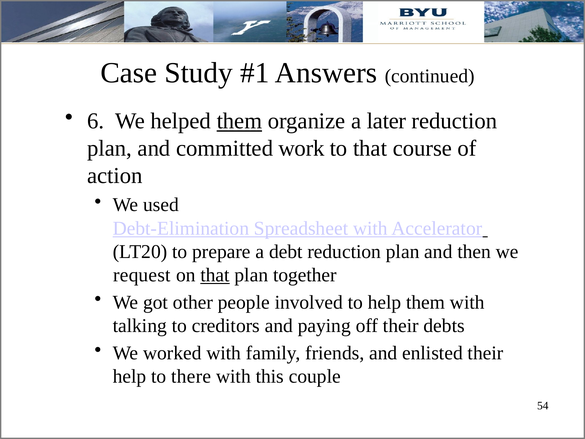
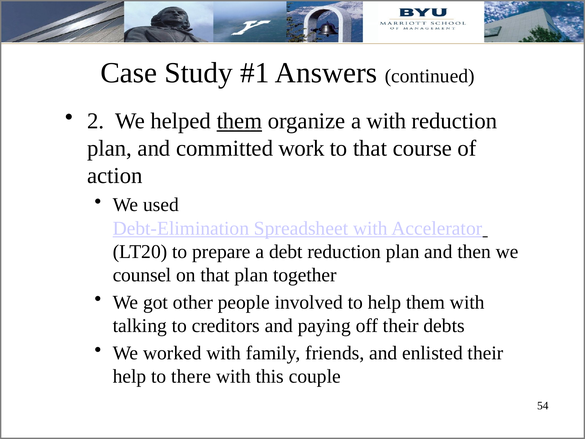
6: 6 -> 2
a later: later -> with
request: request -> counsel
that at (215, 275) underline: present -> none
